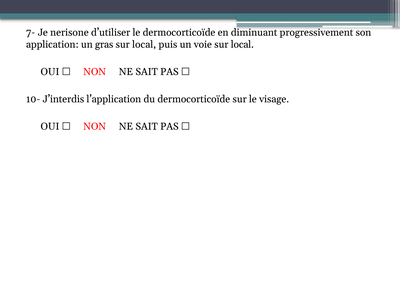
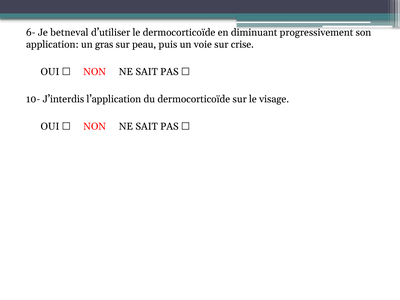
7-: 7- -> 6-
nerisone: nerisone -> betneval
local at (144, 45): local -> peau
local at (242, 45): local -> crise
